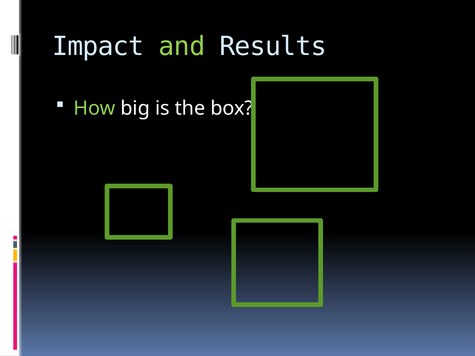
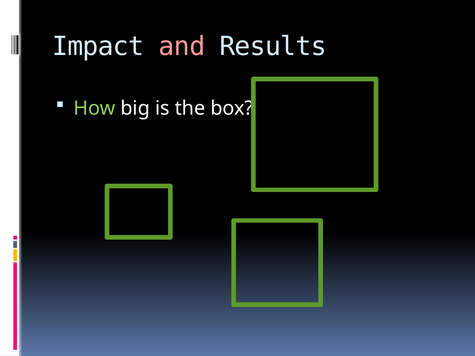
and colour: light green -> pink
